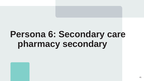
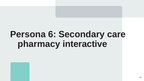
pharmacy secondary: secondary -> interactive
